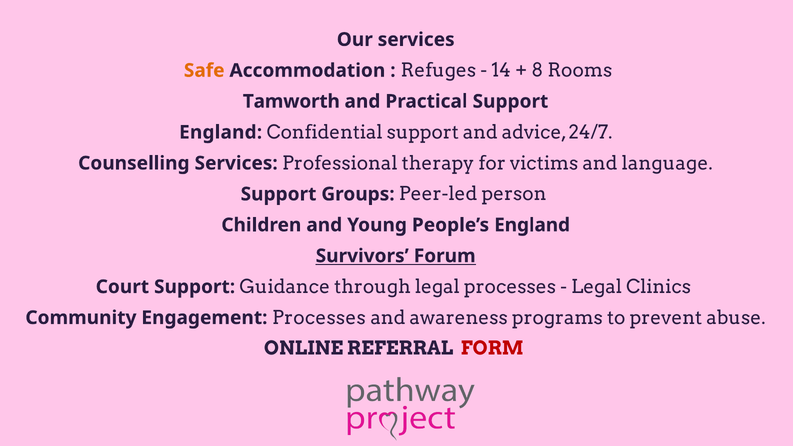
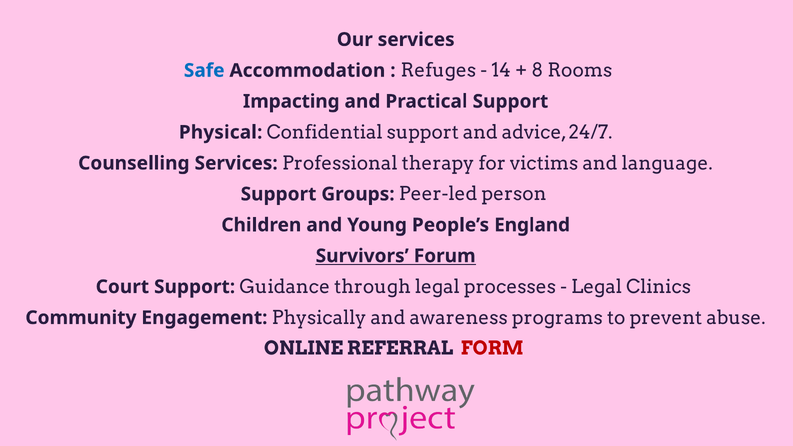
Safe colour: orange -> blue
Tamworth: Tamworth -> Impacting
England at (221, 132): England -> Physical
Engagement Processes: Processes -> Physically
